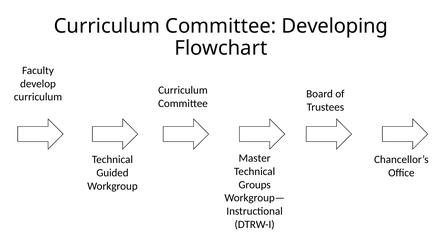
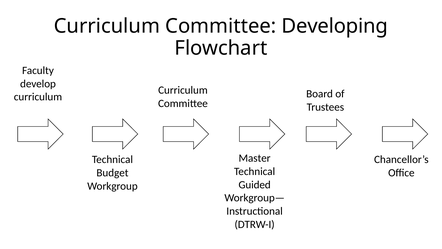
Guided: Guided -> Budget
Groups: Groups -> Guided
